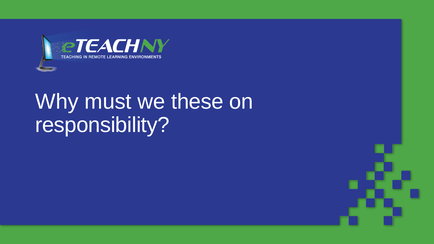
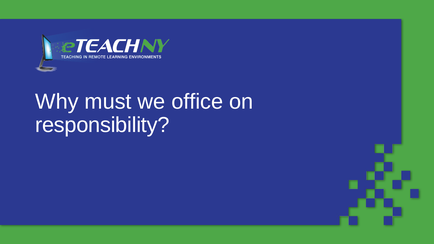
these: these -> office
